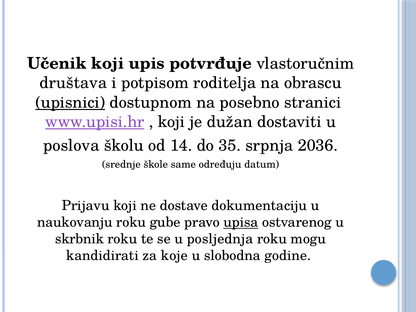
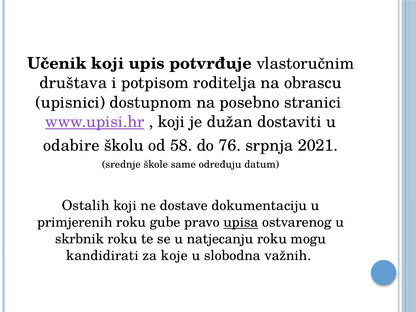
upisnici underline: present -> none
poslova: poslova -> odabire
14: 14 -> 58
35: 35 -> 76
2036: 2036 -> 2021
Prijavu: Prijavu -> Ostalih
naukovanju: naukovanju -> primjerenih
posljednja: posljednja -> natjecanju
godine: godine -> važnih
